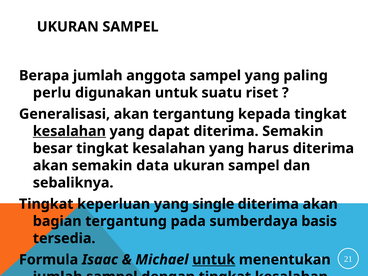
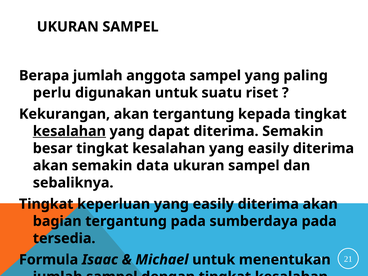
Generalisasi: Generalisasi -> Kekurangan
kesalahan yang harus: harus -> easily
single at (213, 204): single -> easily
sumberdaya basis: basis -> pada
untuk at (214, 260) underline: present -> none
